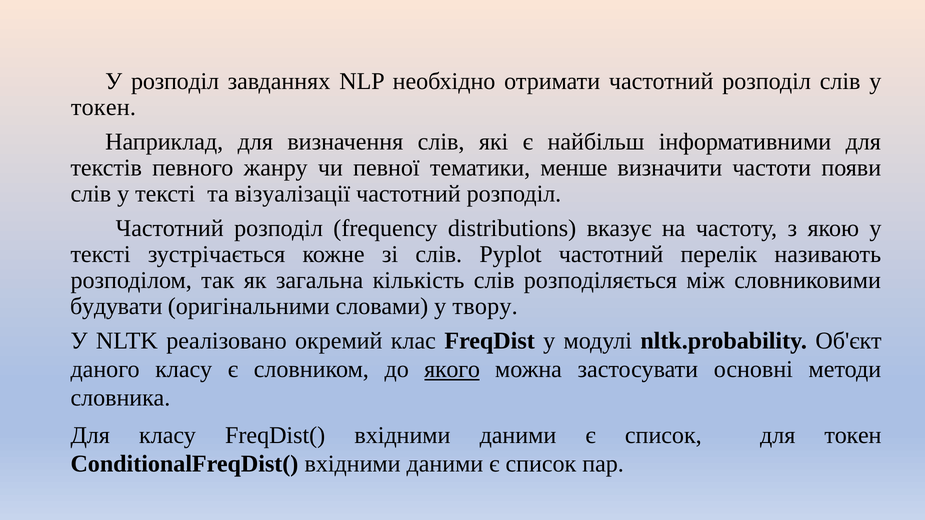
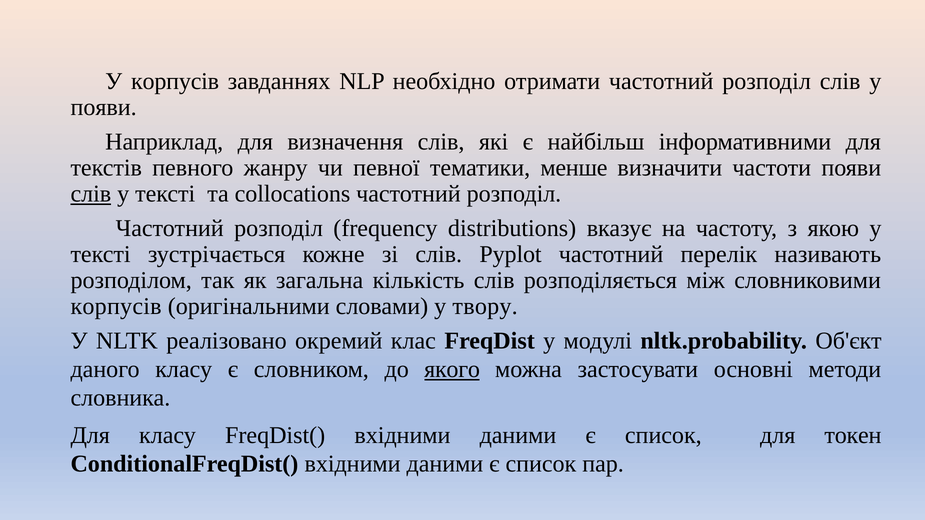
У розподіл: розподіл -> корпусів
токен at (103, 107): токен -> появи
слів at (91, 194) underline: none -> present
візуалізації: візуалізації -> collocations
будувати at (116, 307): будувати -> корпусів
